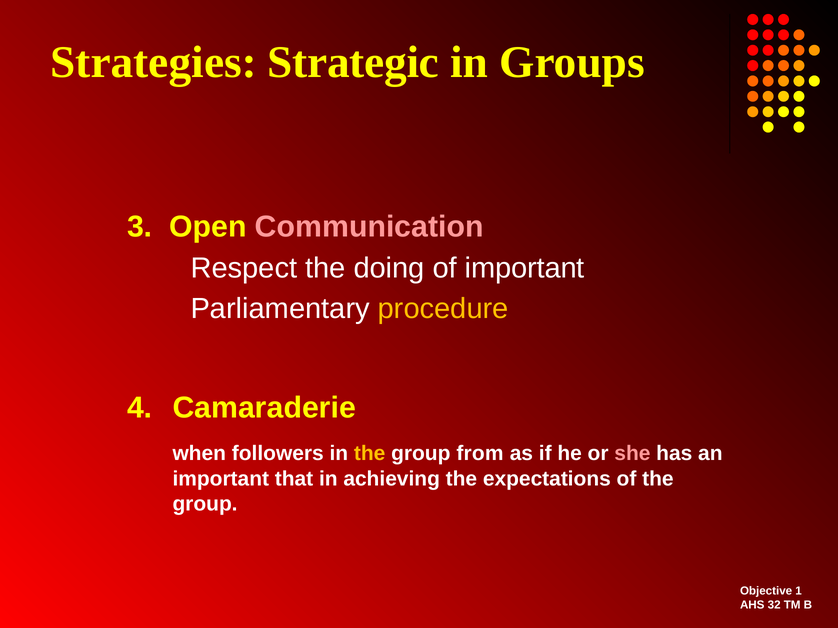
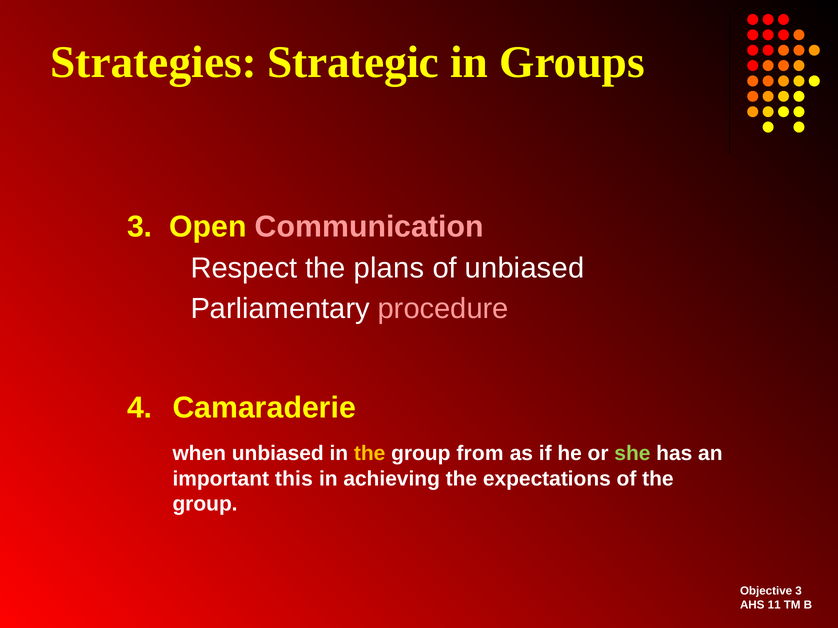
doing: doing -> plans
of important: important -> unbiased
procedure colour: yellow -> pink
when followers: followers -> unbiased
she colour: pink -> light green
that: that -> this
Objective 1: 1 -> 3
32: 32 -> 11
